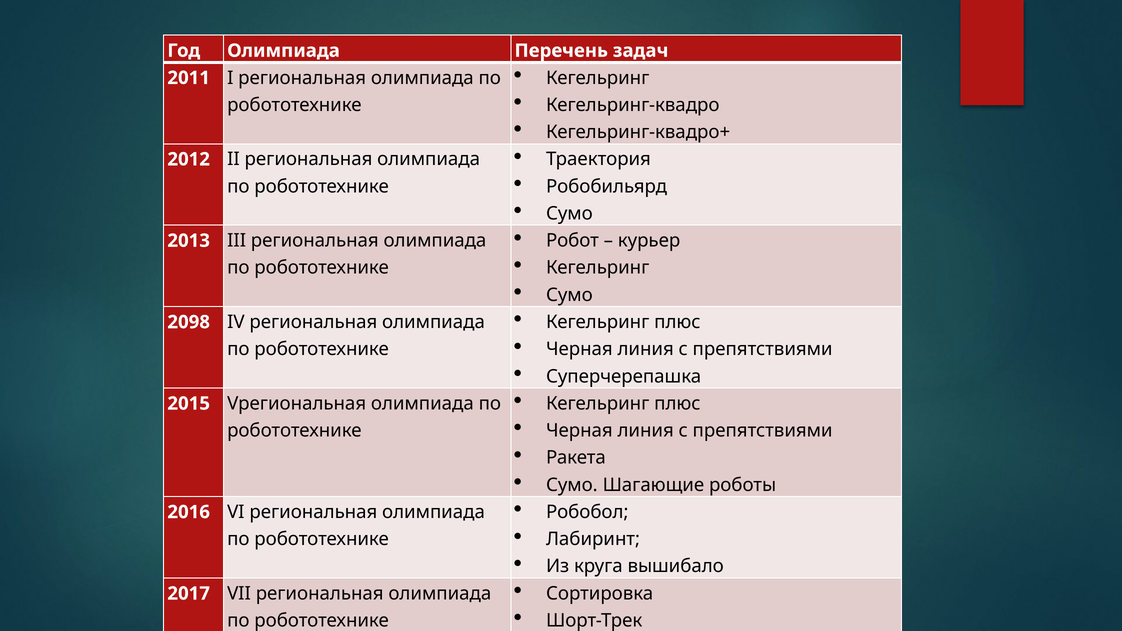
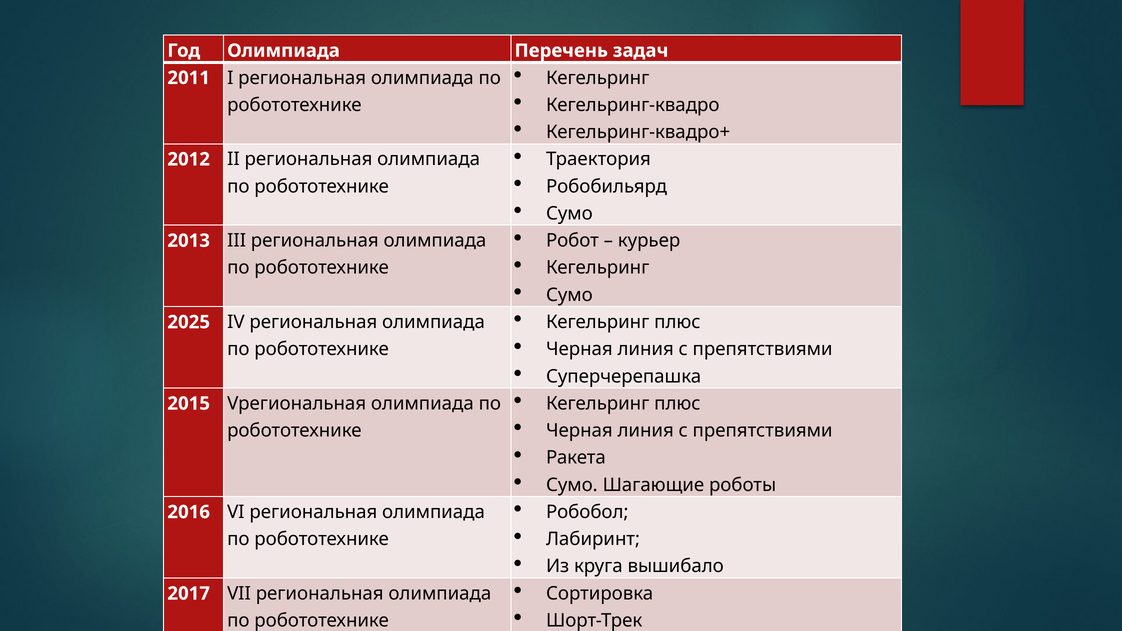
2098: 2098 -> 2025
